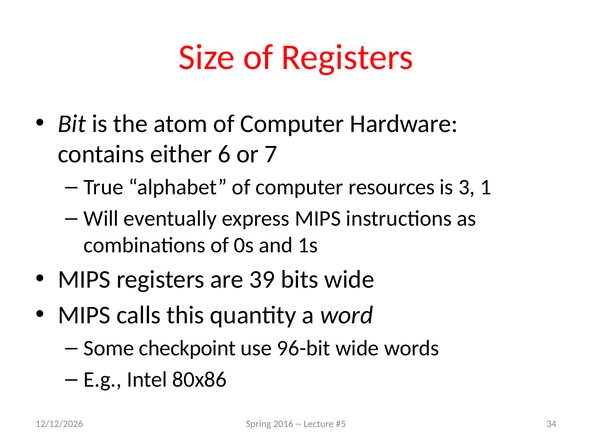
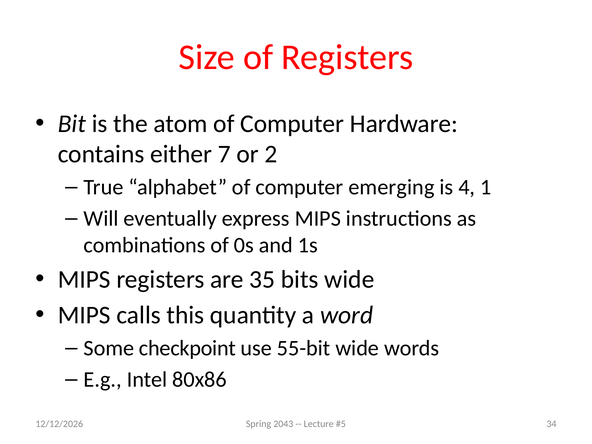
6: 6 -> 7
7: 7 -> 2
resources: resources -> emerging
3: 3 -> 4
39: 39 -> 35
96-bit: 96-bit -> 55-bit
2016: 2016 -> 2043
